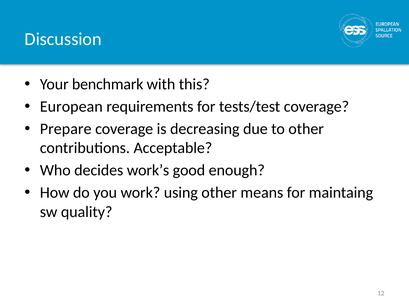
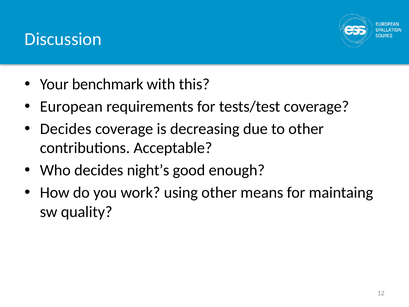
Prepare at (66, 129): Prepare -> Decides
work’s: work’s -> night’s
